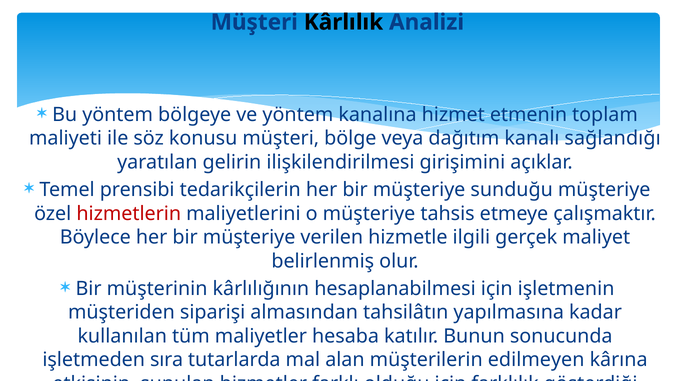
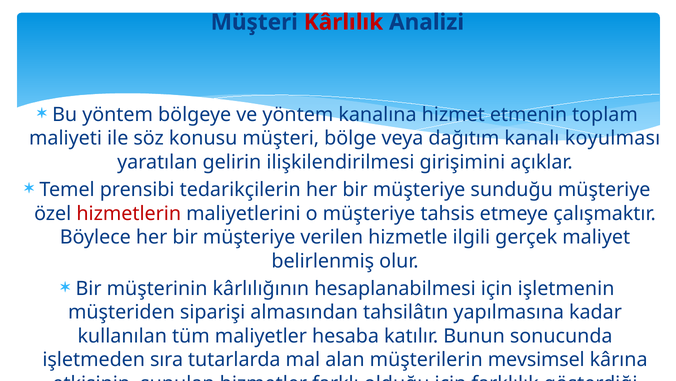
Kârlılık colour: black -> red
sağlandığı: sağlandığı -> koyulması
edilmeyen: edilmeyen -> mevsimsel
